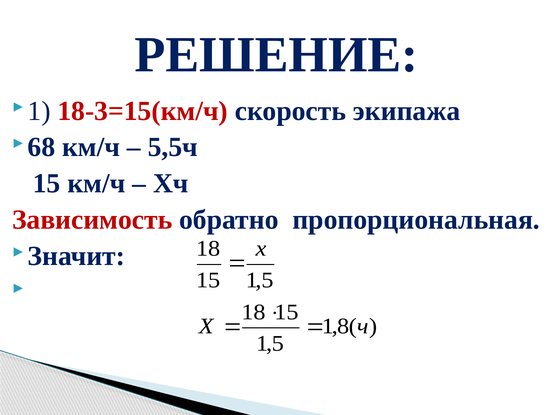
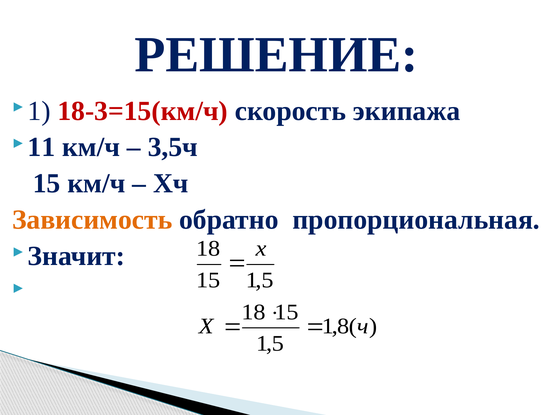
68: 68 -> 11
5,5ч: 5,5ч -> 3,5ч
Зависимость colour: red -> orange
